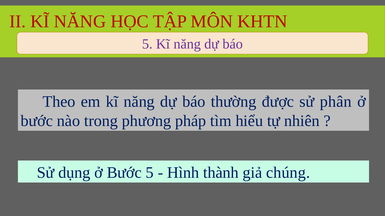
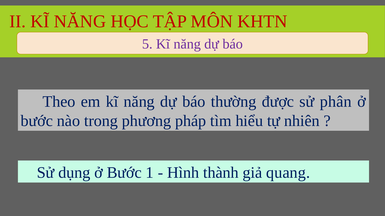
Bước 5: 5 -> 1
chúng: chúng -> quang
